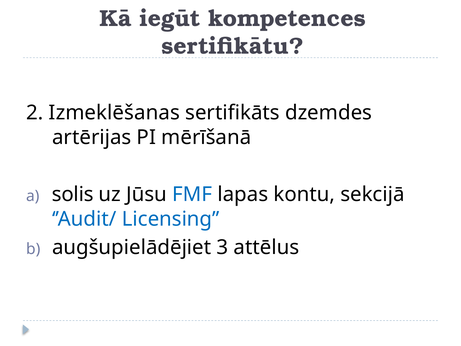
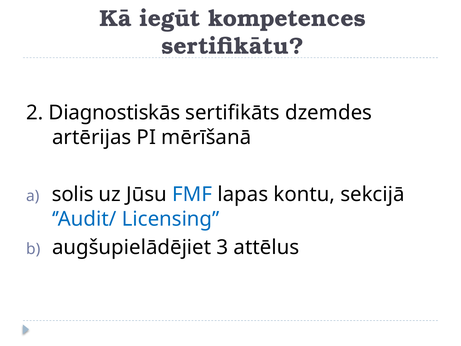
Izmeklēšanas: Izmeklēšanas -> Diagnostiskās
